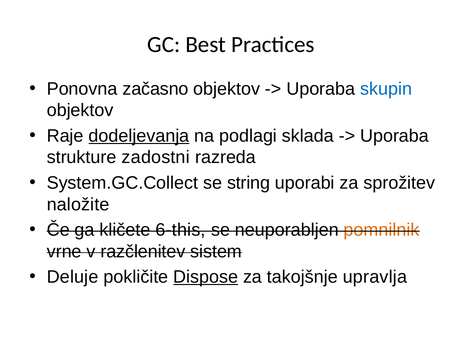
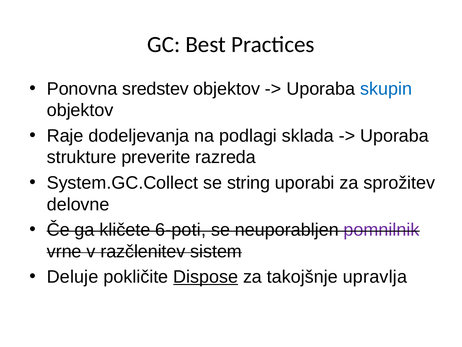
začasno: začasno -> sredstev
dodeljevanja underline: present -> none
zadostni: zadostni -> preverite
naložite: naložite -> delovne
6-this: 6-this -> 6-poti
pomnilnik colour: orange -> purple
